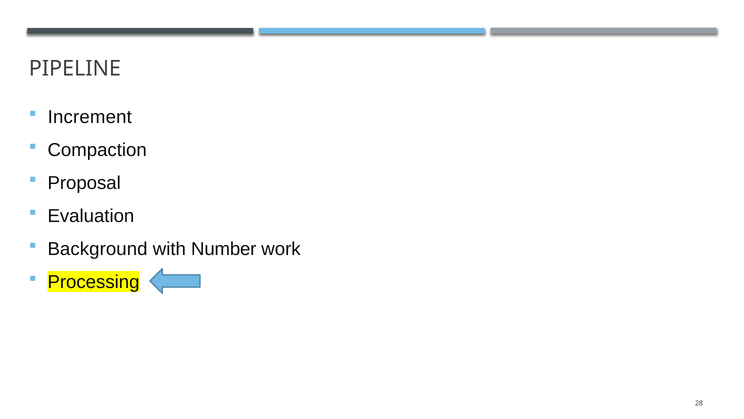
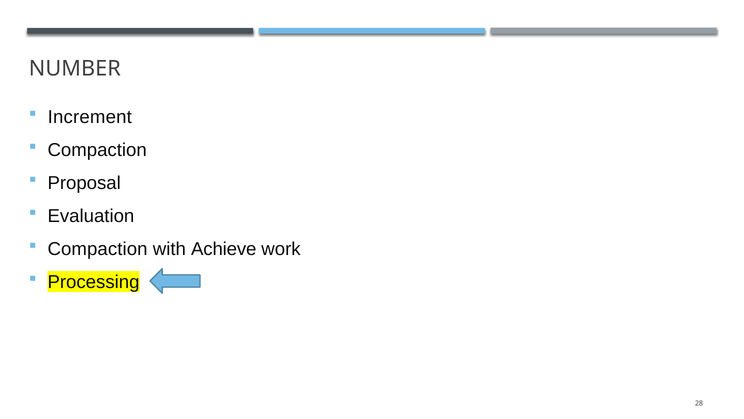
PIPELINE: PIPELINE -> NUMBER
Background at (98, 249): Background -> Compaction
Number: Number -> Achieve
